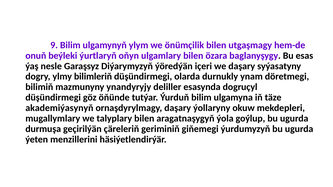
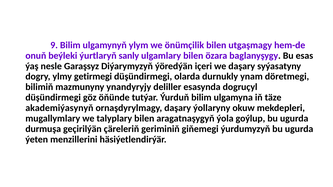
oňyn: oňyn -> sanly
bilimleriň: bilimleriň -> getirmegi
